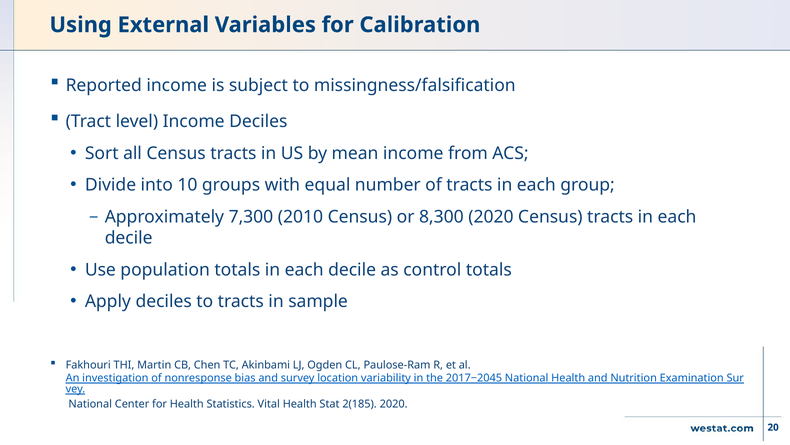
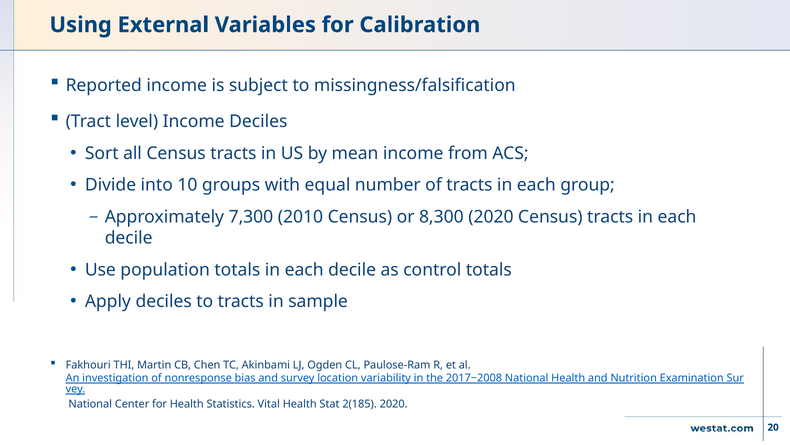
2017−2045: 2017−2045 -> 2017−2008
